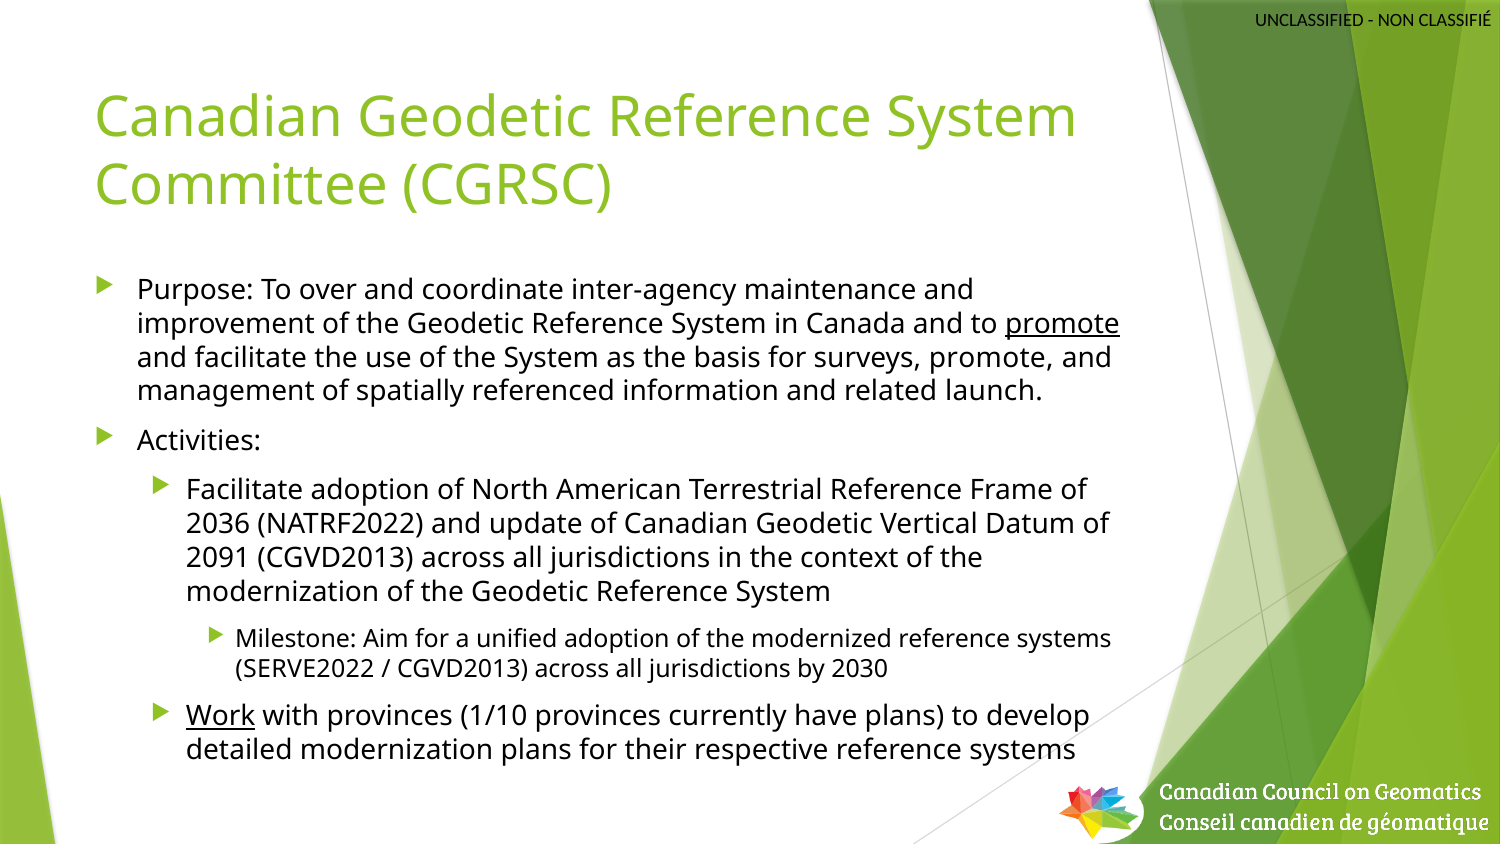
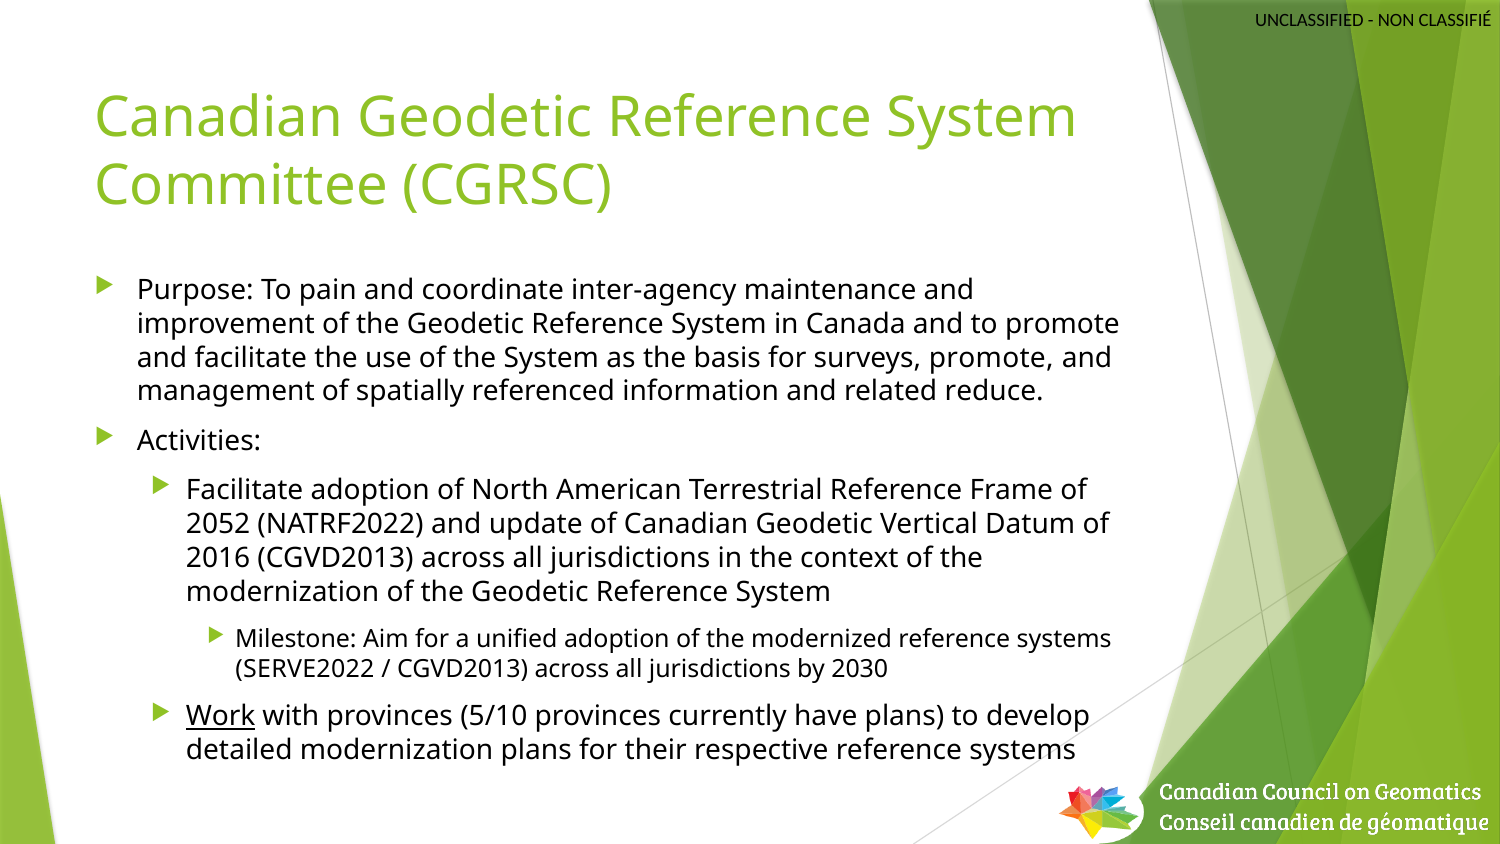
over: over -> pain
promote at (1062, 324) underline: present -> none
launch: launch -> reduce
2036: 2036 -> 2052
2091: 2091 -> 2016
1/10: 1/10 -> 5/10
